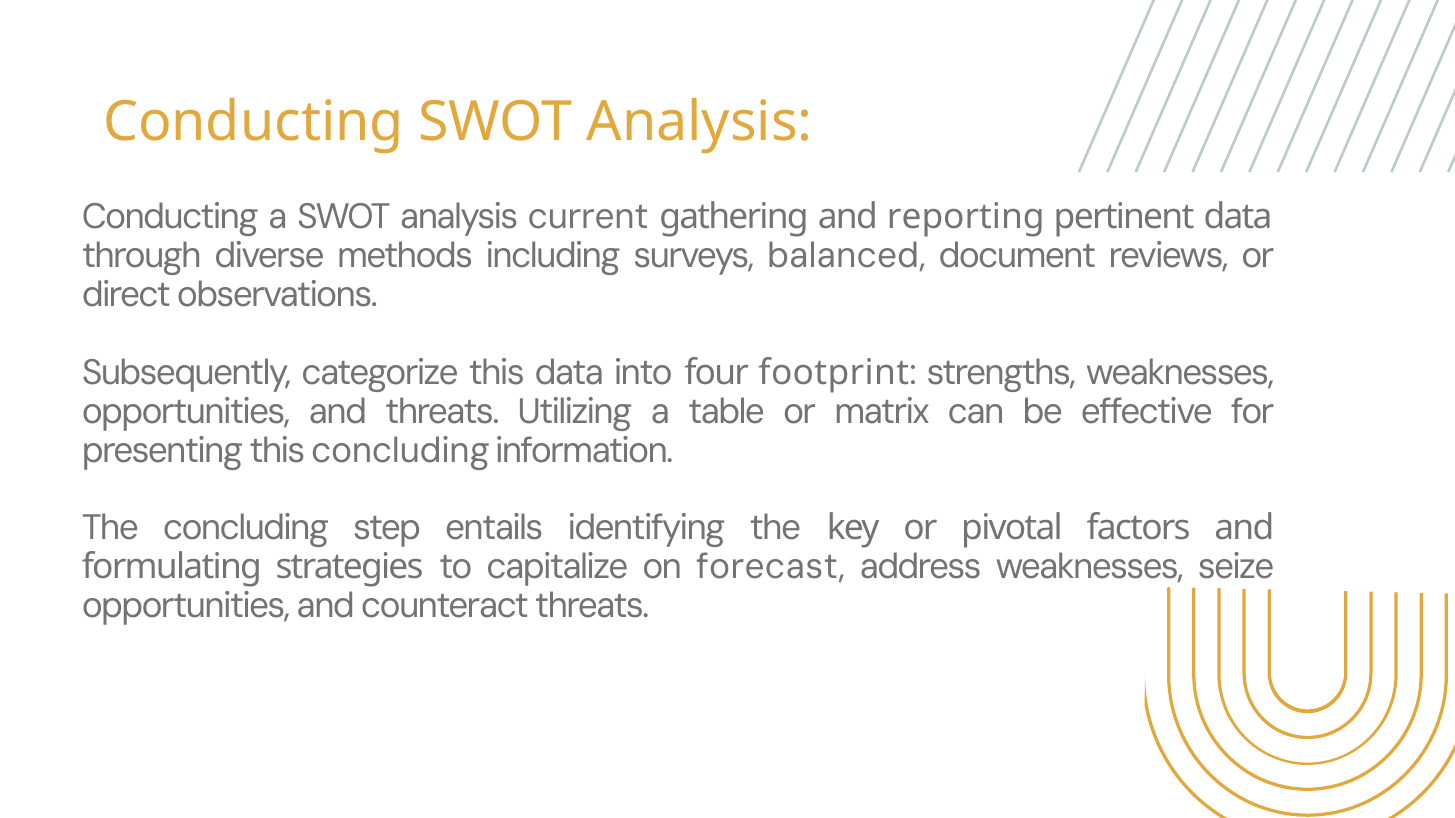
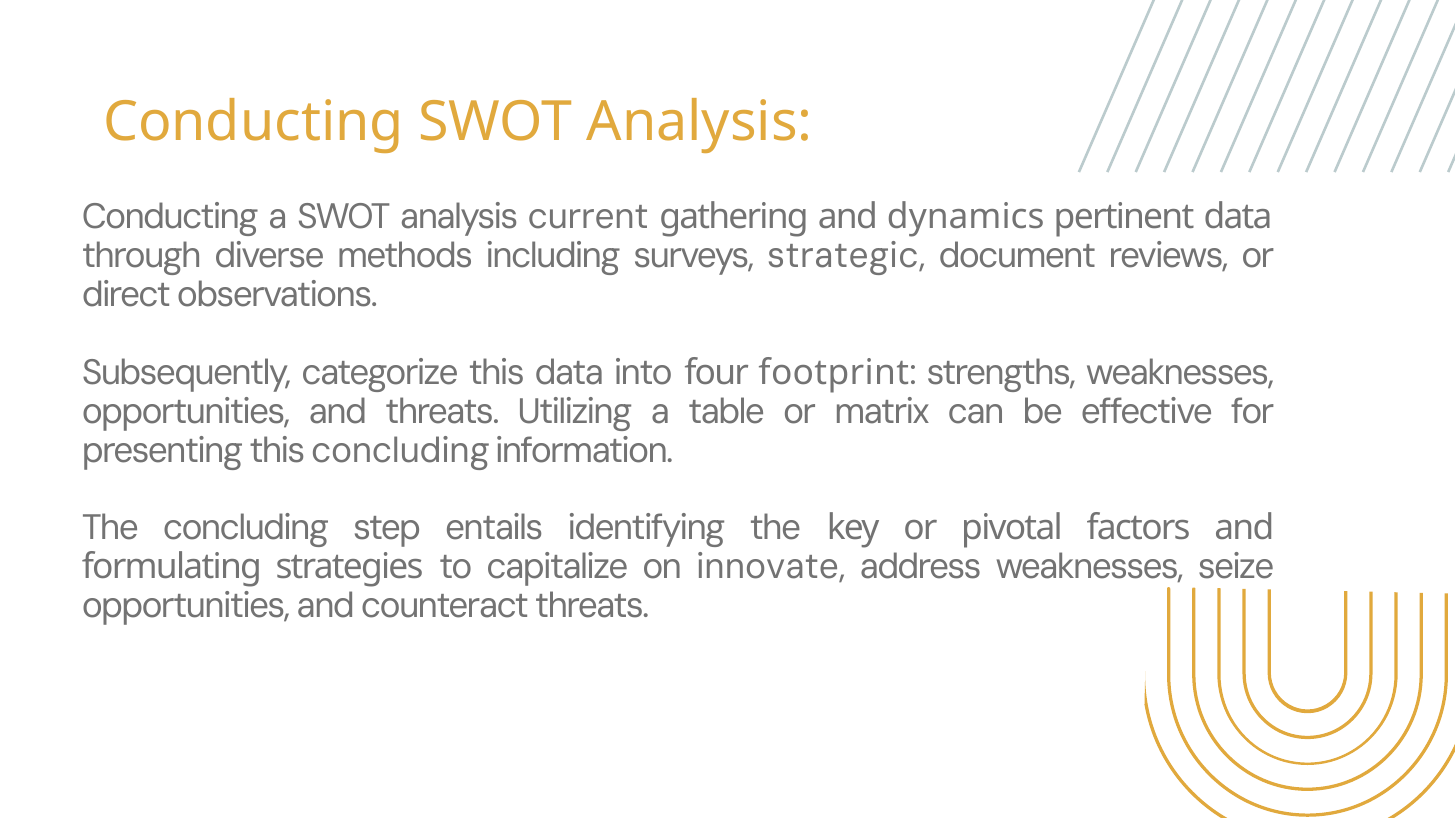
reporting: reporting -> dynamics
balanced: balanced -> strategic
forecast: forecast -> innovate
